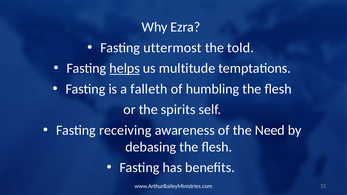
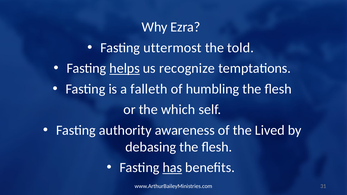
multitude: multitude -> recognize
spirits: spirits -> which
receiving: receiving -> authority
Need: Need -> Lived
has underline: none -> present
